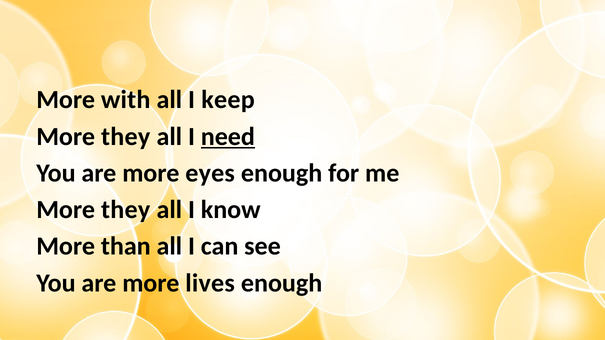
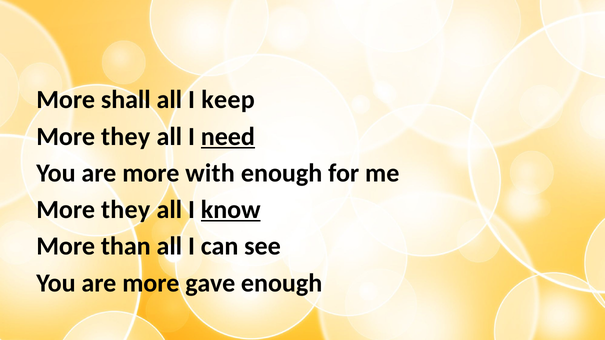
with: with -> shall
eyes: eyes -> with
know underline: none -> present
lives: lives -> gave
